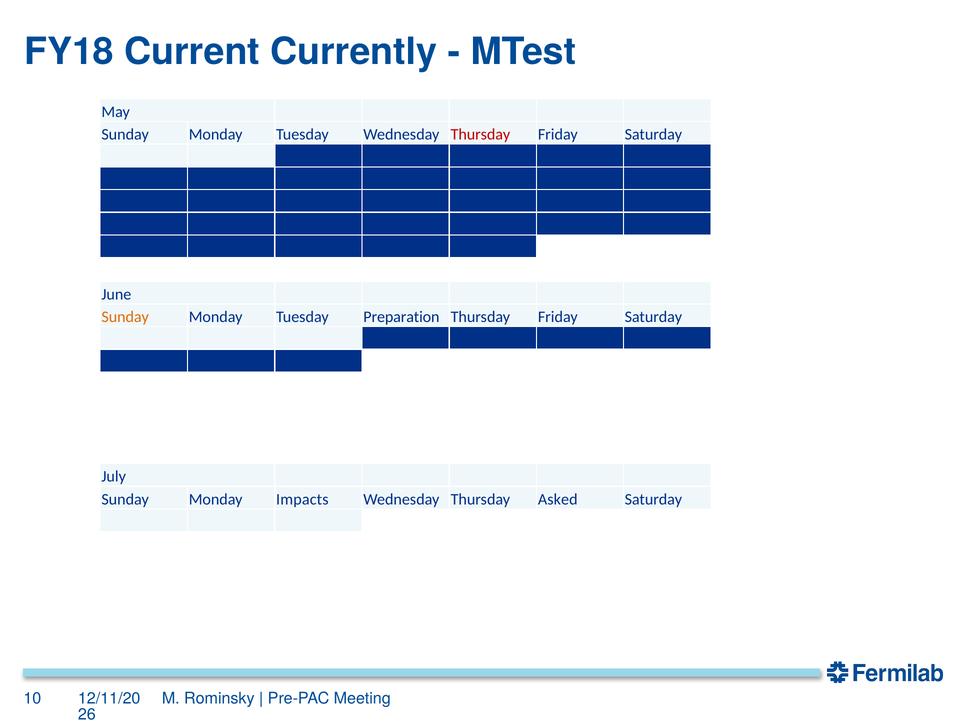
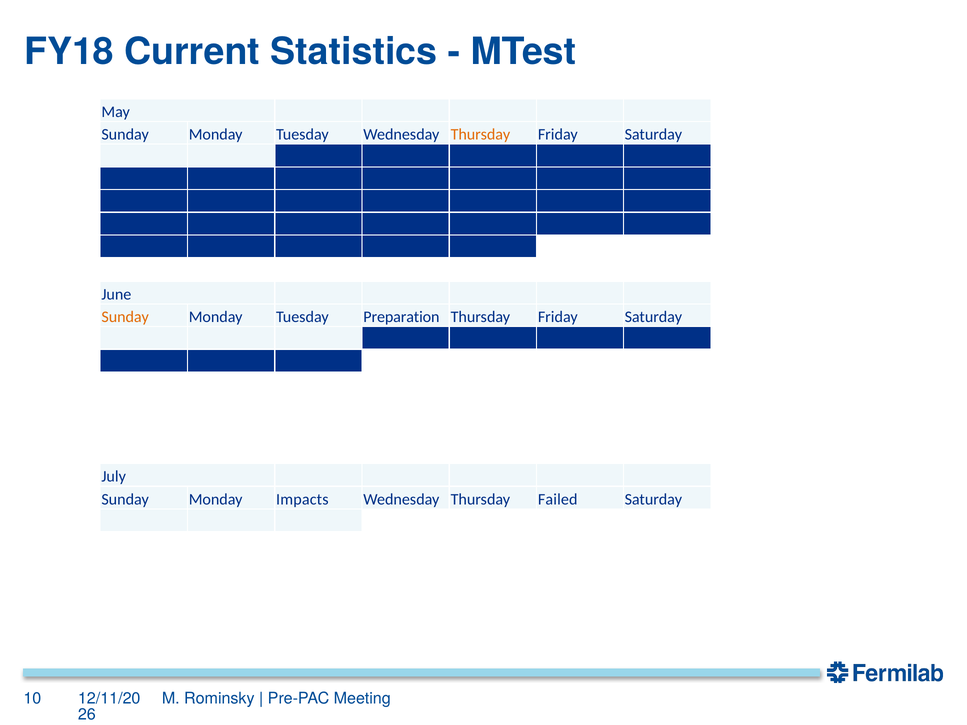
Currently: Currently -> Statistics
Thursday at (480, 135) colour: red -> orange
Asked: Asked -> Failed
